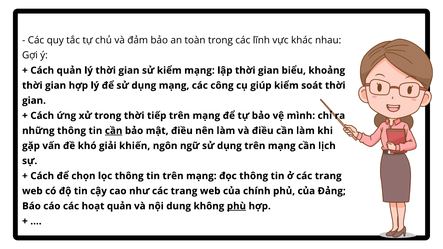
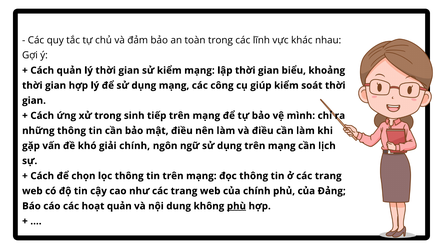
trong thời: thời -> sinh
cần at (114, 131) underline: present -> none
giải khiến: khiến -> chính
